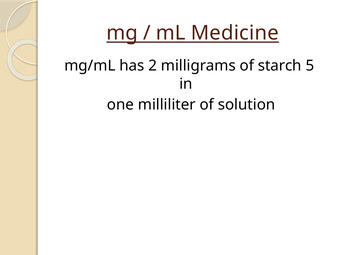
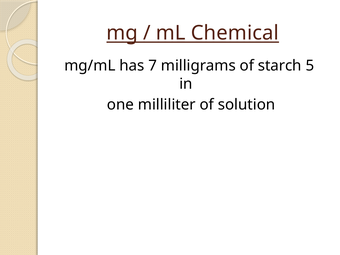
Medicine: Medicine -> Chemical
2: 2 -> 7
